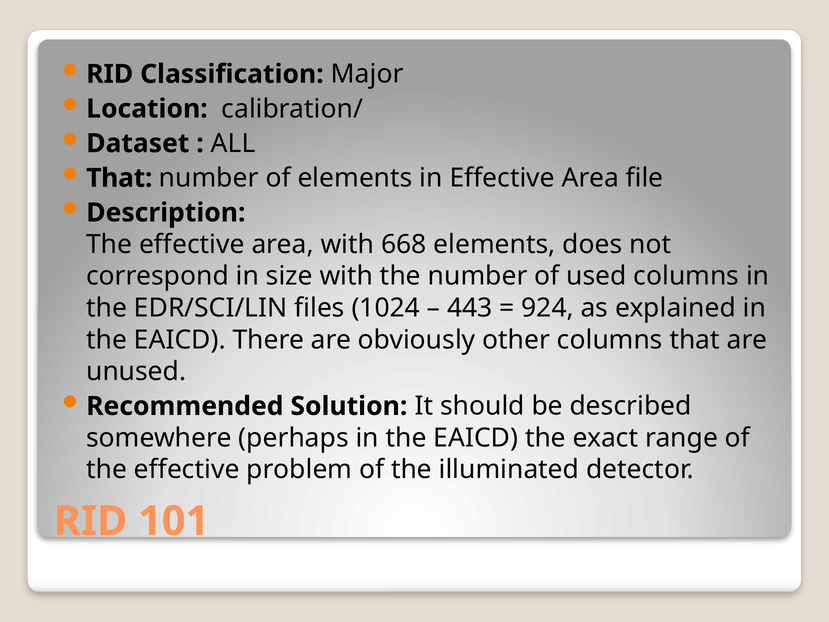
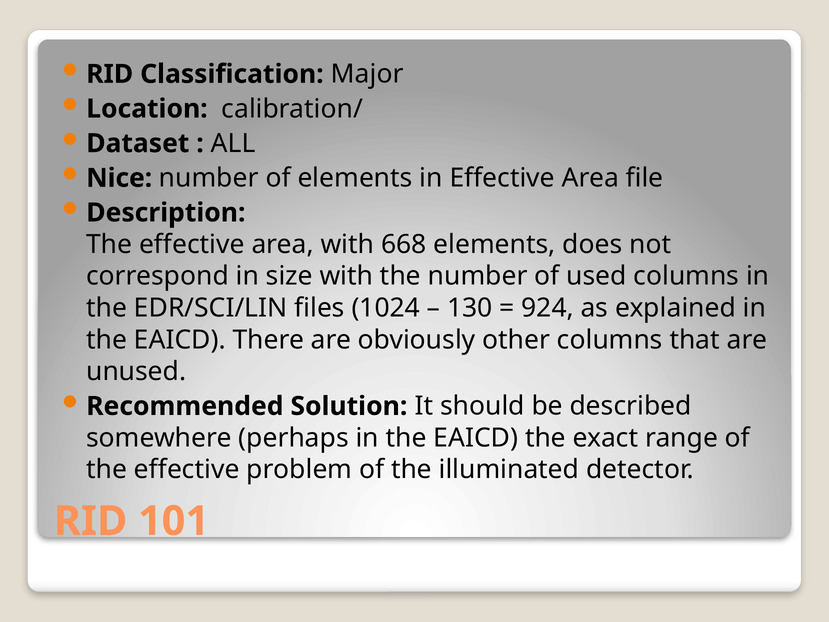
That at (119, 178): That -> Nice
443: 443 -> 130
